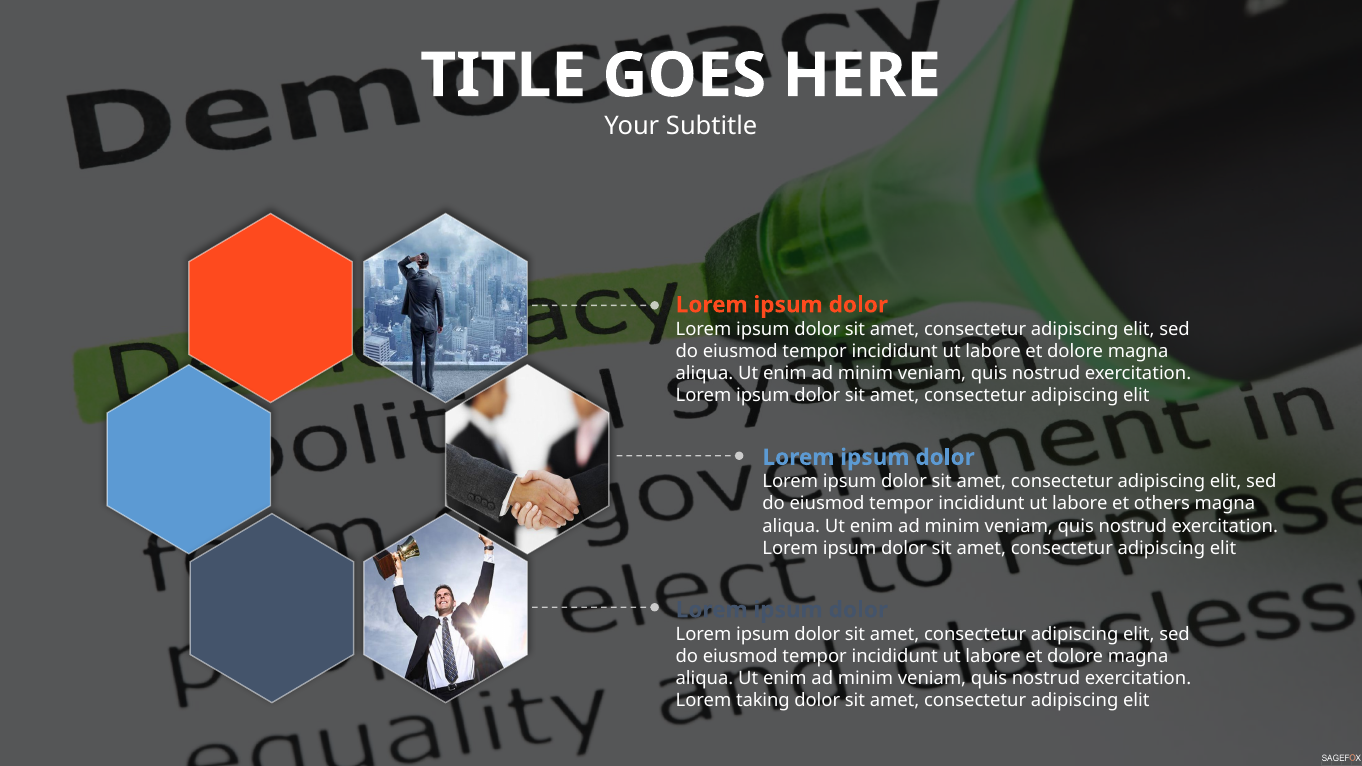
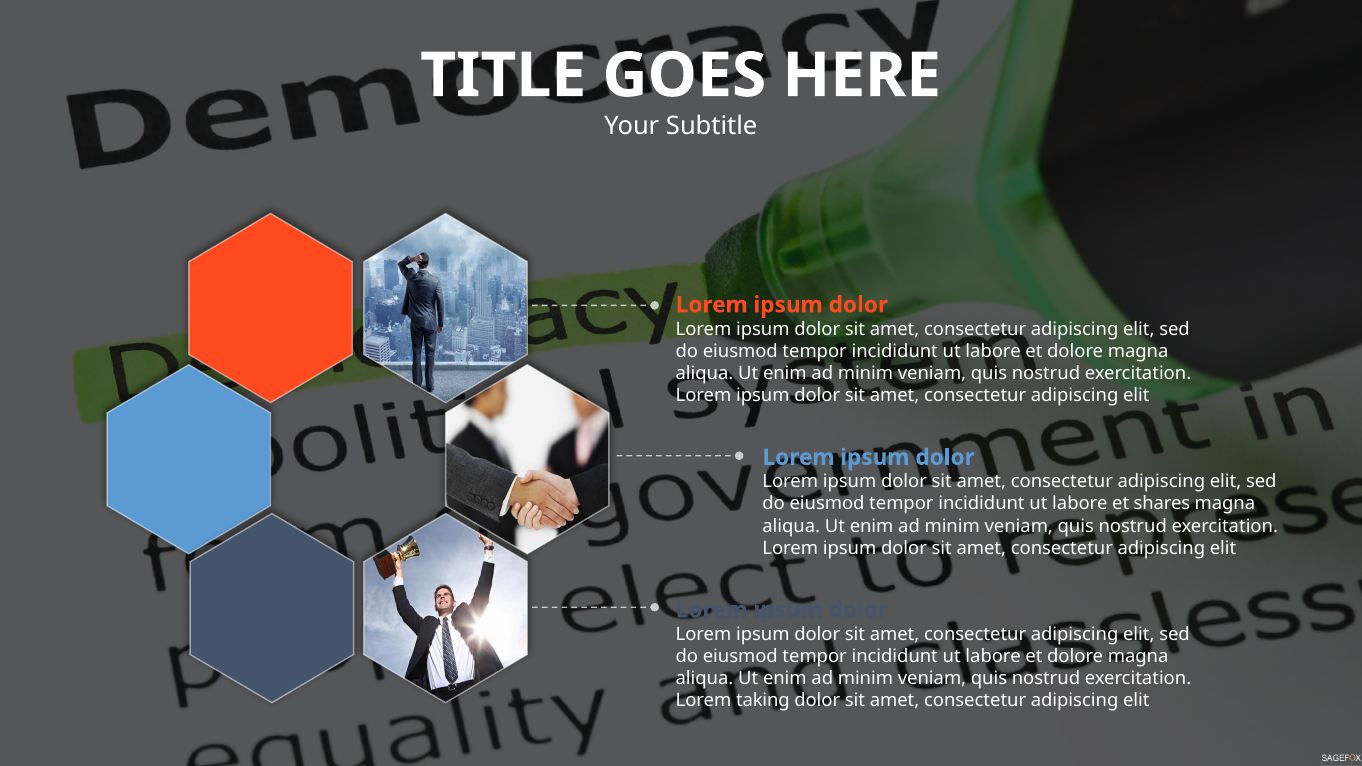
others: others -> shares
